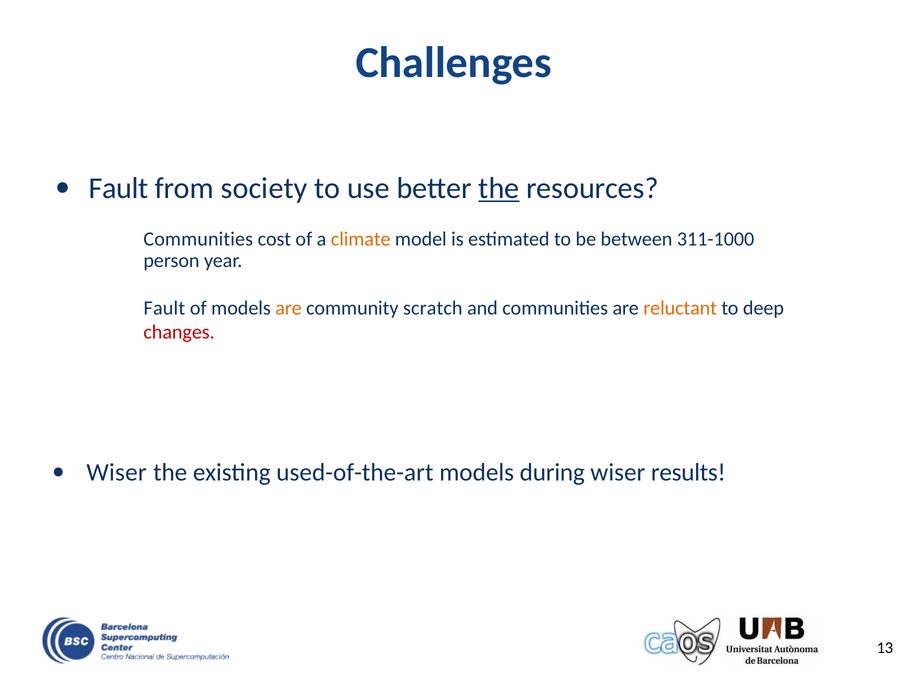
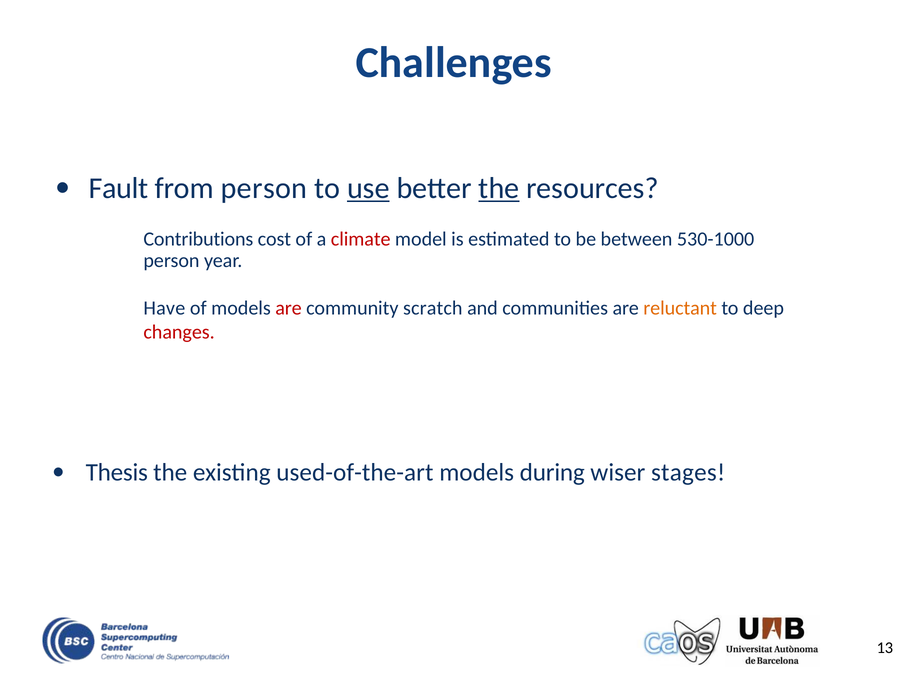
from society: society -> person
use underline: none -> present
Communities at (198, 239): Communities -> Contributions
climate colour: orange -> red
311-1000: 311-1000 -> 530-1000
Fault at (164, 308): Fault -> Have
are at (288, 308) colour: orange -> red
Wiser at (117, 472): Wiser -> Thesis
results: results -> stages
